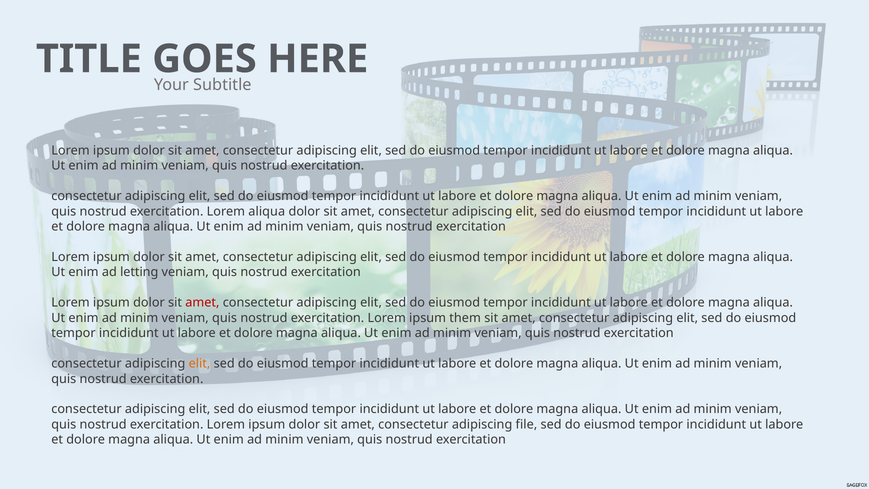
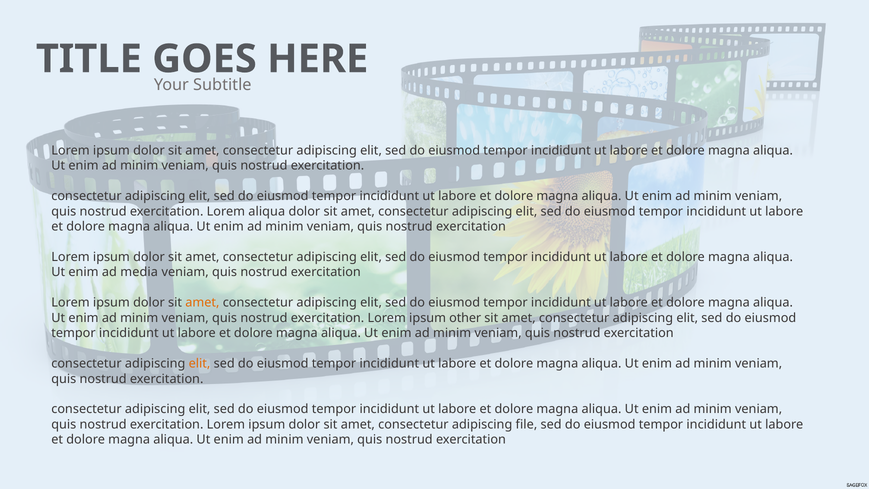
letting: letting -> media
amet at (202, 303) colour: red -> orange
them: them -> other
